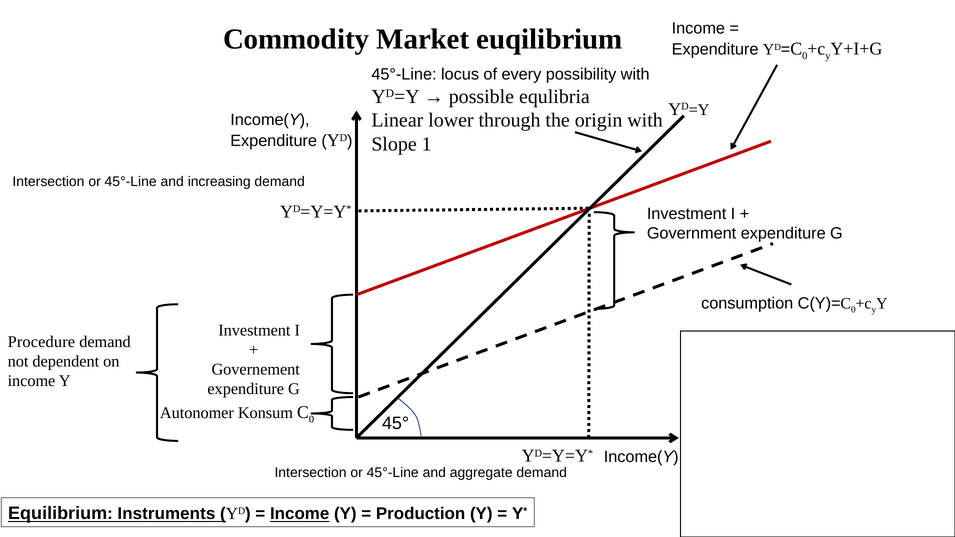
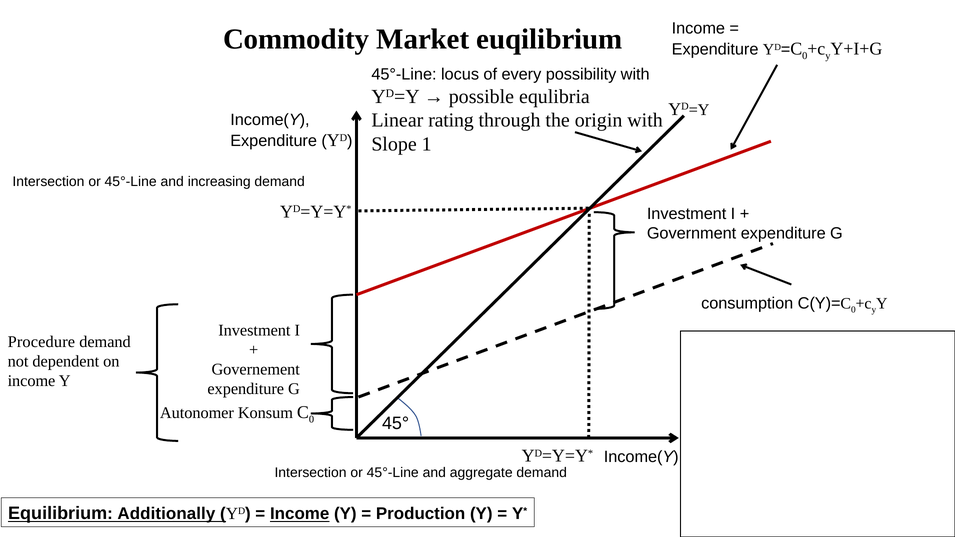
lower: lower -> rating
Instruments: Instruments -> Additionally
